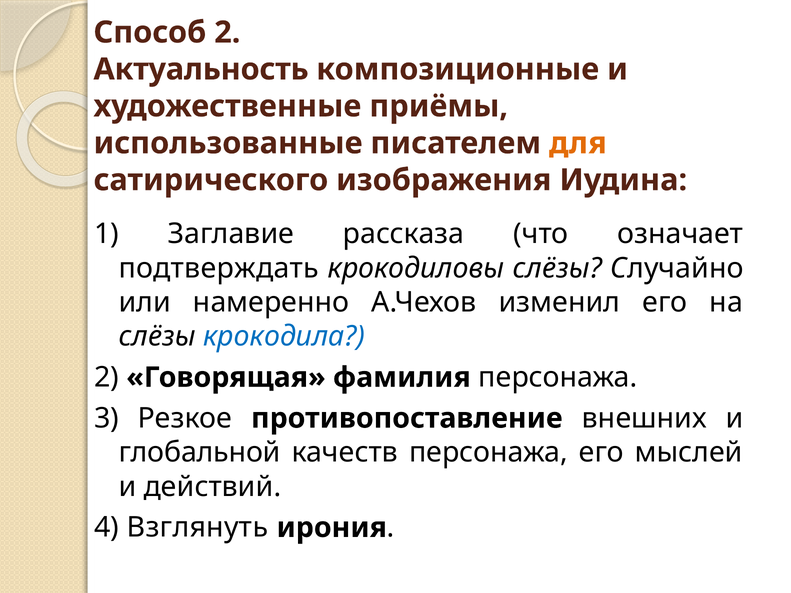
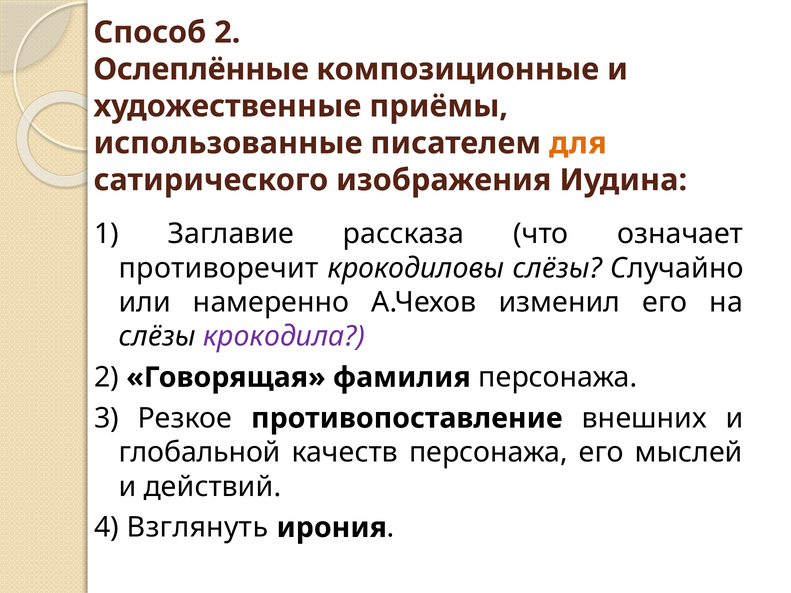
Актуальность: Актуальность -> Ослеплённые
подтверждать: подтверждать -> противоречит
крокодила colour: blue -> purple
